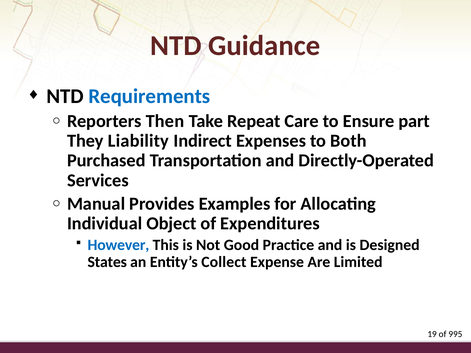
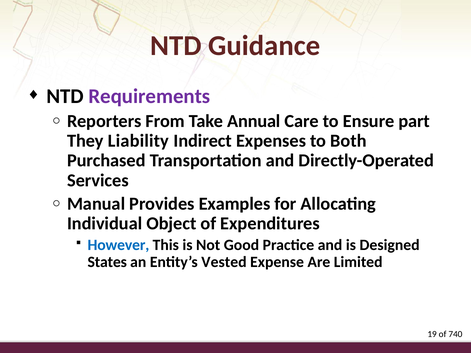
Requirements colour: blue -> purple
Then: Then -> From
Repeat: Repeat -> Annual
Collect: Collect -> Vested
995: 995 -> 740
